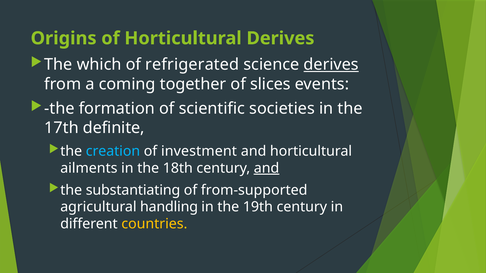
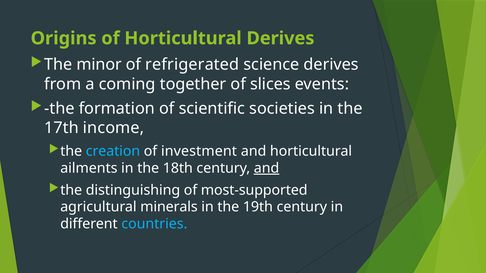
which: which -> minor
derives at (331, 65) underline: present -> none
definite: definite -> income
substantiating: substantiating -> distinguishing
from-supported: from-supported -> most-supported
handling: handling -> minerals
countries colour: yellow -> light blue
